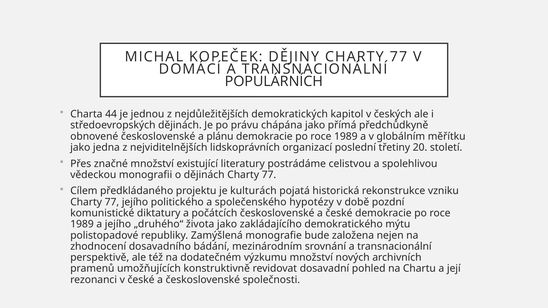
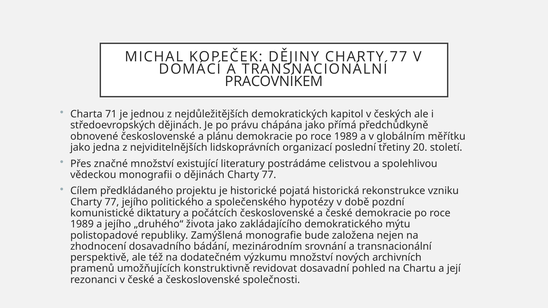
POPULÁRNÍCH: POPULÁRNÍCH -> PRACOVNÍKEM
44: 44 -> 71
kulturách: kulturách -> historické
